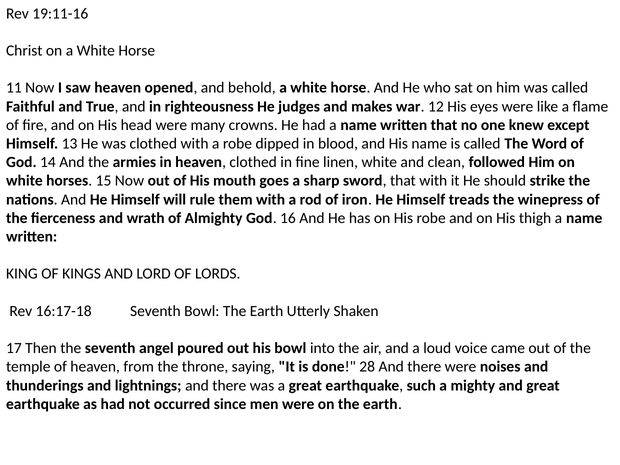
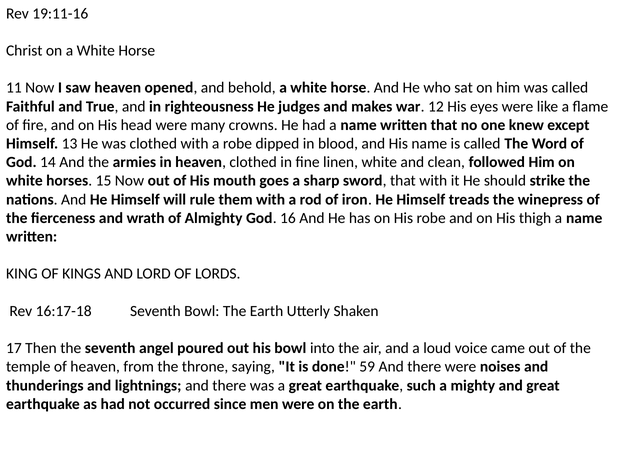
28: 28 -> 59
